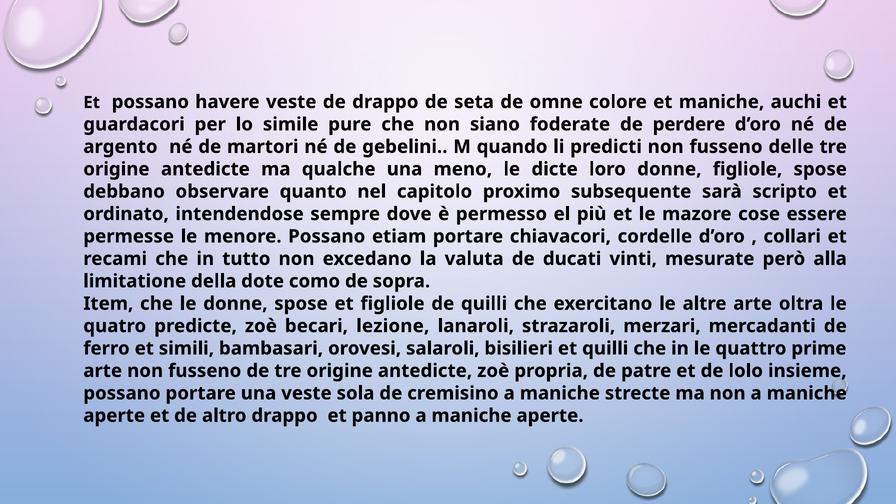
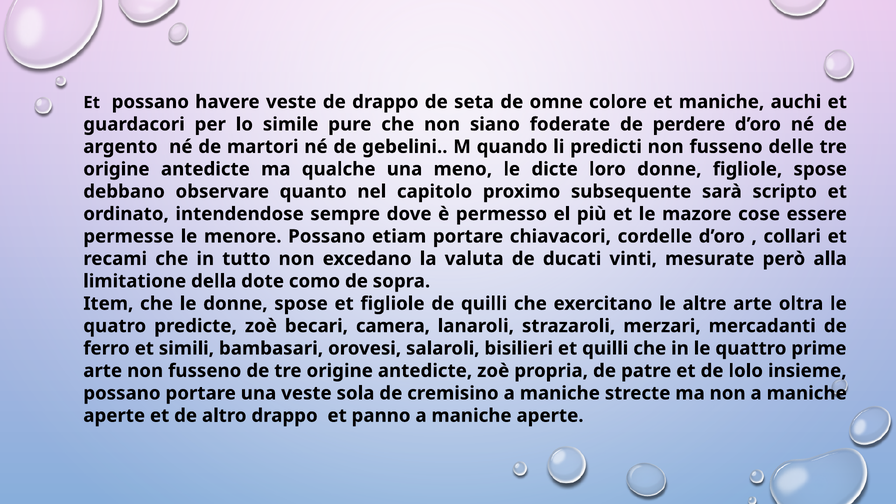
lezione: lezione -> camera
